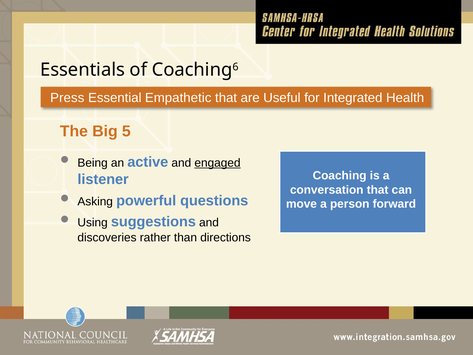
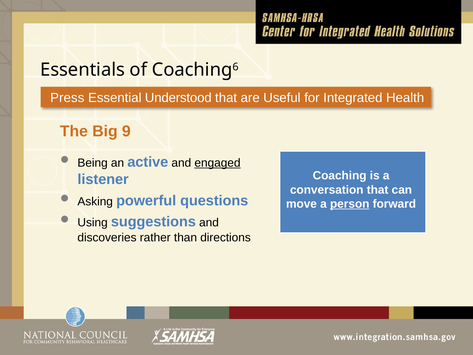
Empathetic: Empathetic -> Understood
5: 5 -> 9
person underline: none -> present
